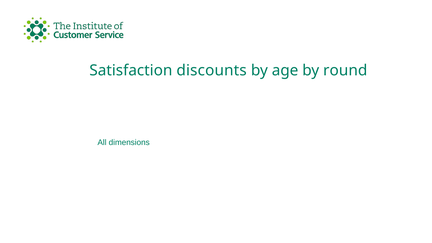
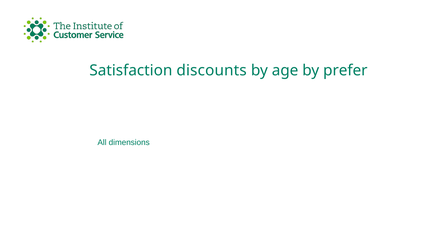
round: round -> prefer
